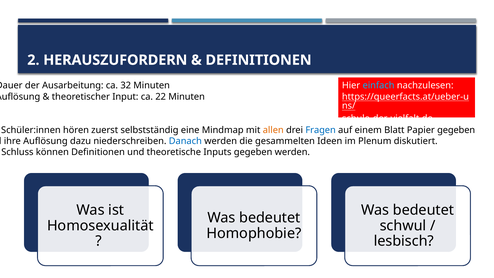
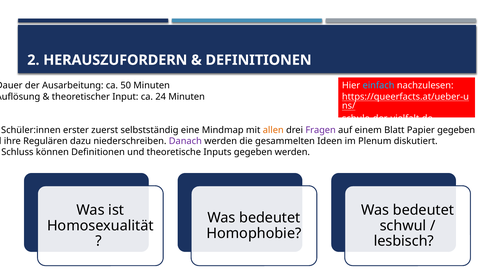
32: 32 -> 50
22: 22 -> 24
hören: hören -> erster
Fragen colour: blue -> purple
ihre Auflösung: Auflösung -> Regulären
Danach colour: blue -> purple
